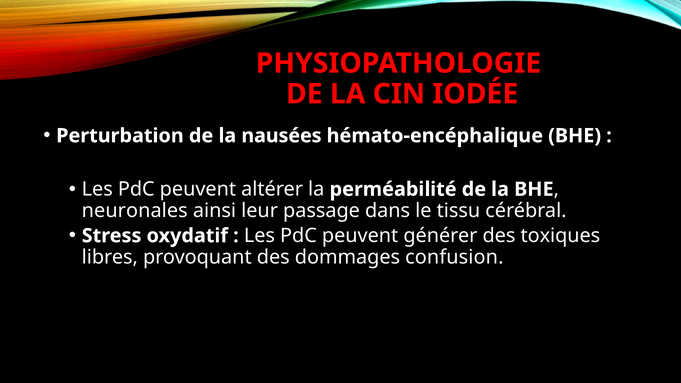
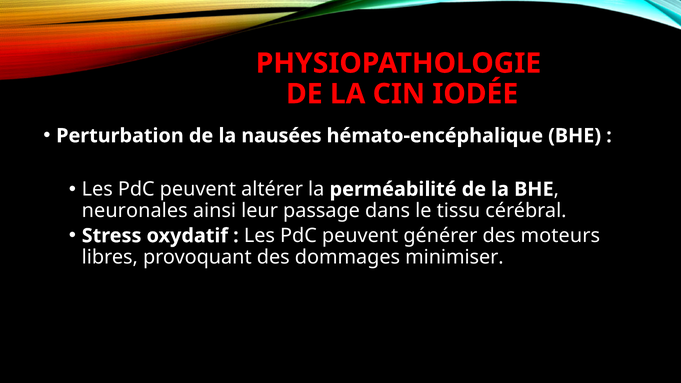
toxiques: toxiques -> moteurs
confusion: confusion -> minimiser
